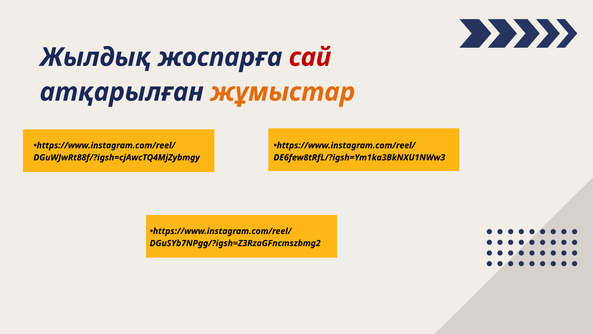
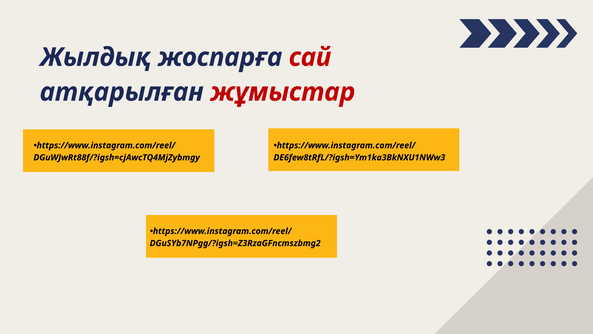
жұмыстар colour: orange -> red
